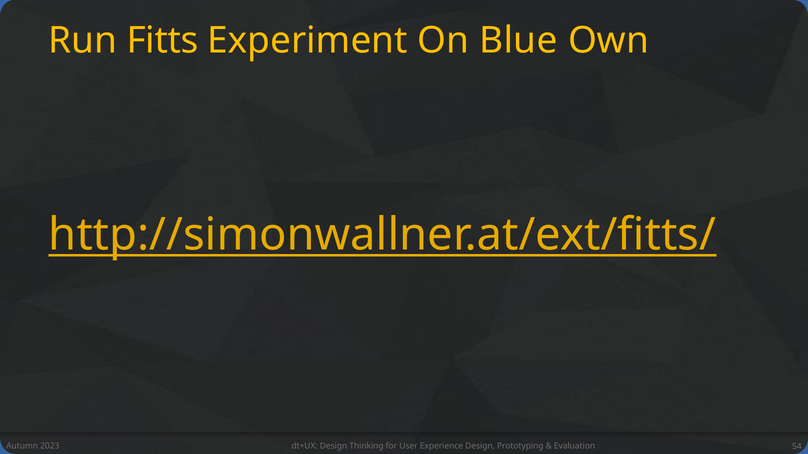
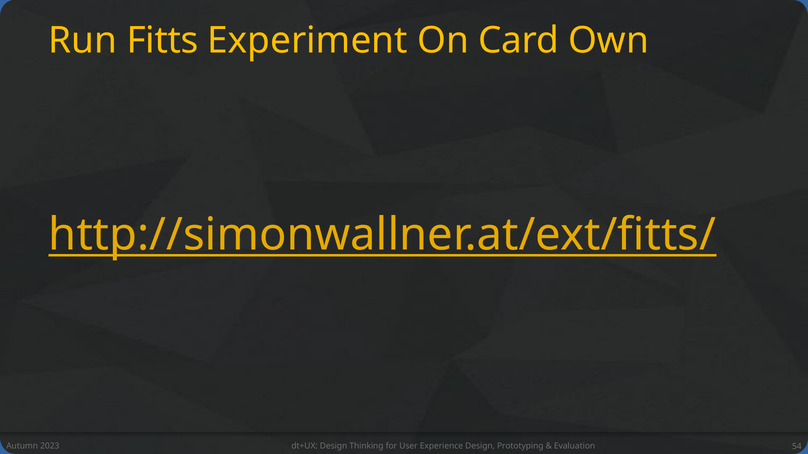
Blue: Blue -> Card
